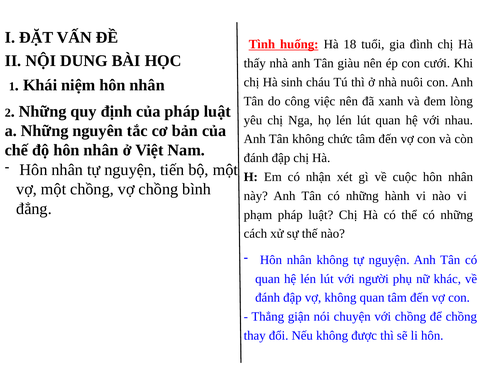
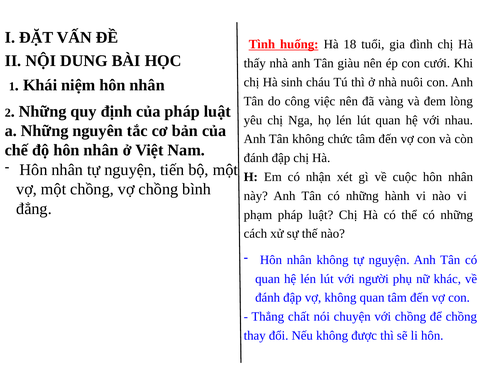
xanh: xanh -> vàng
giận: giận -> chất
